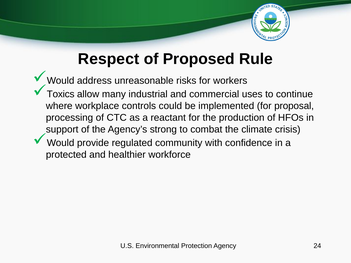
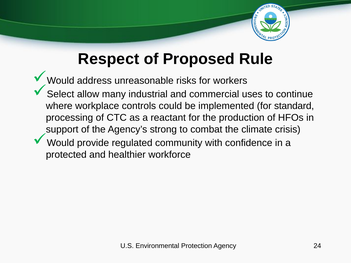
Toxics: Toxics -> Select
proposal: proposal -> standard
